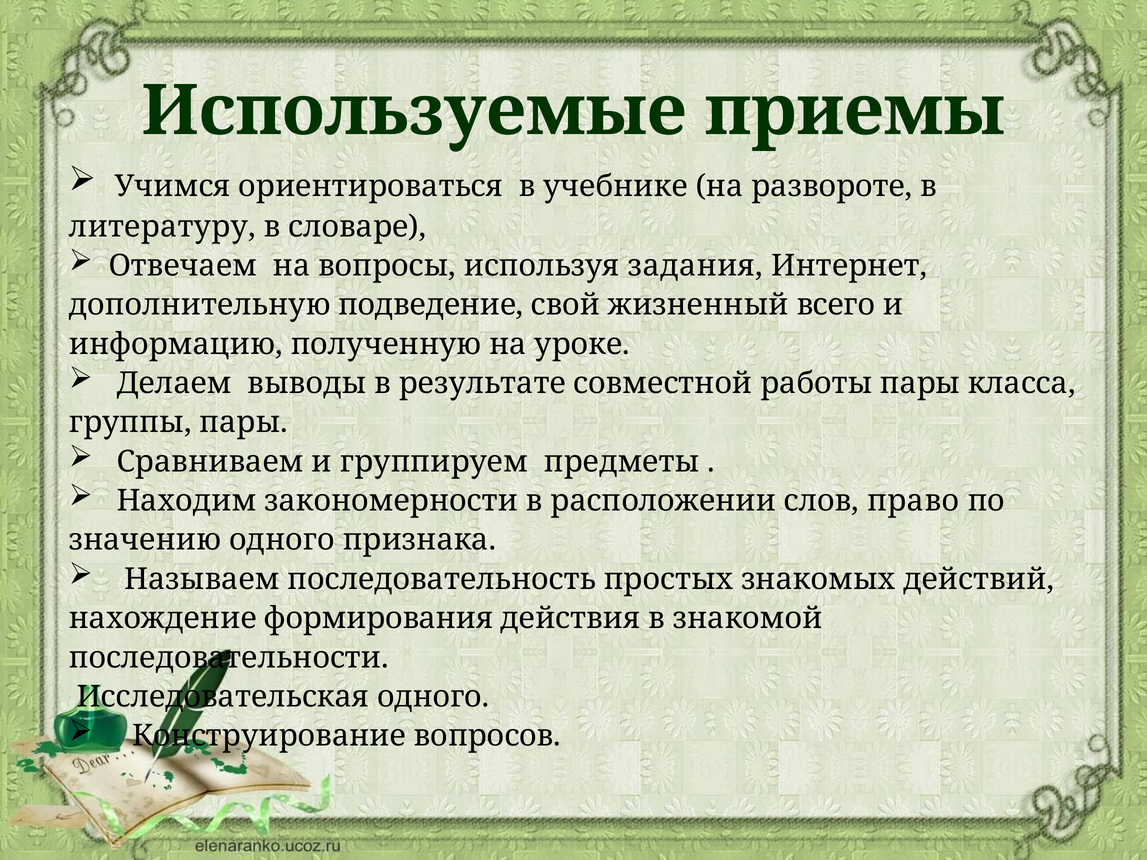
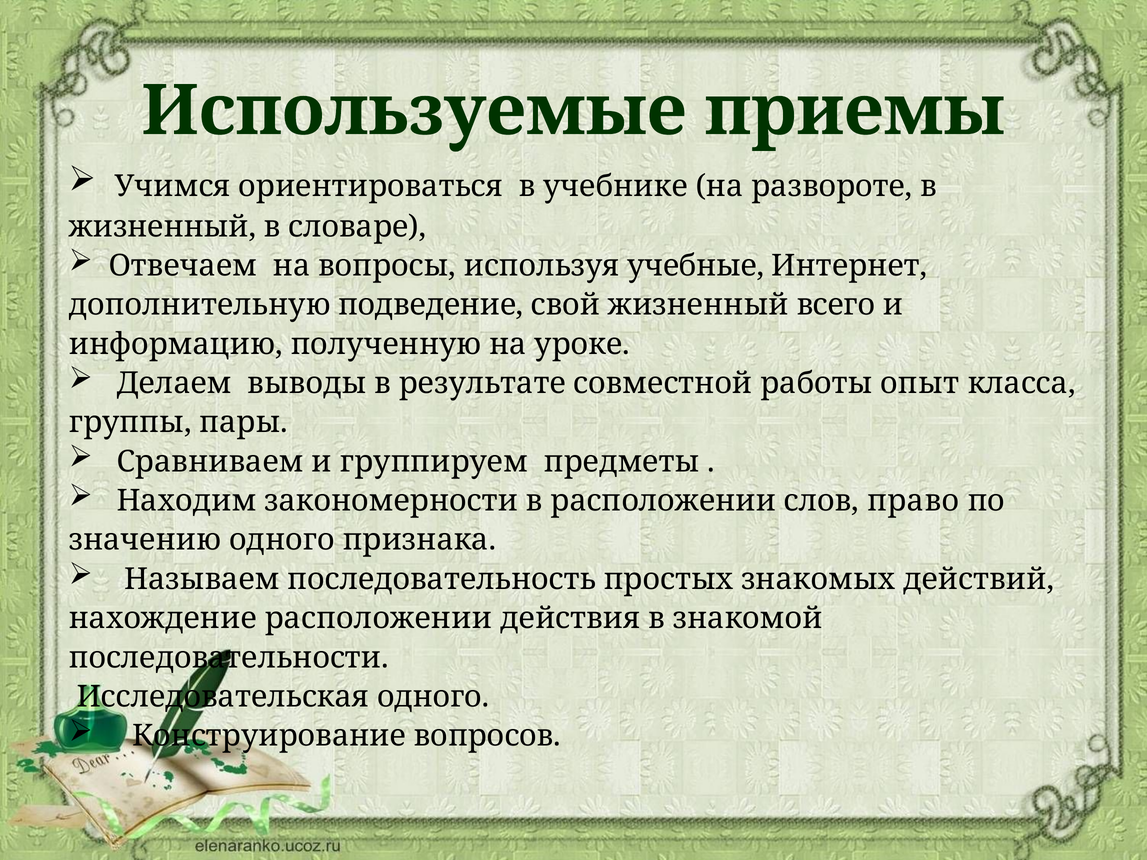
литературу at (162, 227): литературу -> жизненный
задания: задания -> учебные
работы пары: пары -> опыт
нахождение формирования: формирования -> расположении
